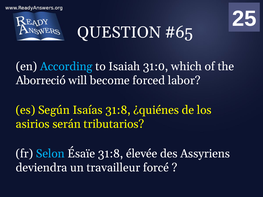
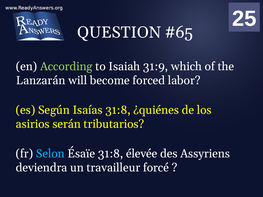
According colour: light blue -> light green
31:0: 31:0 -> 31:9
Aborreció: Aborreció -> Lanzarán
